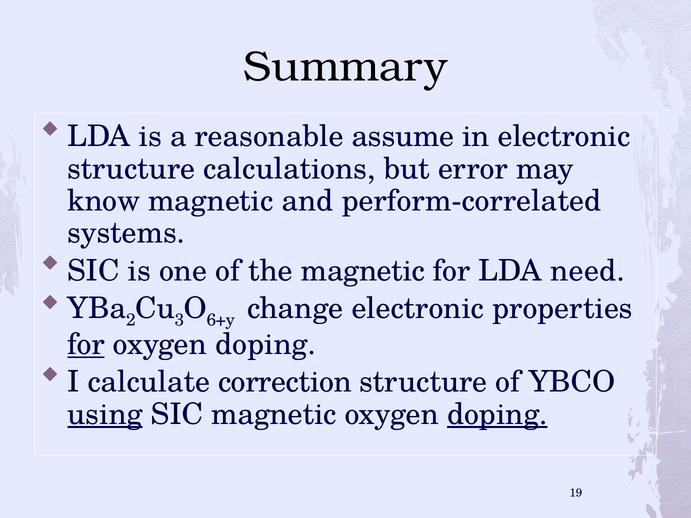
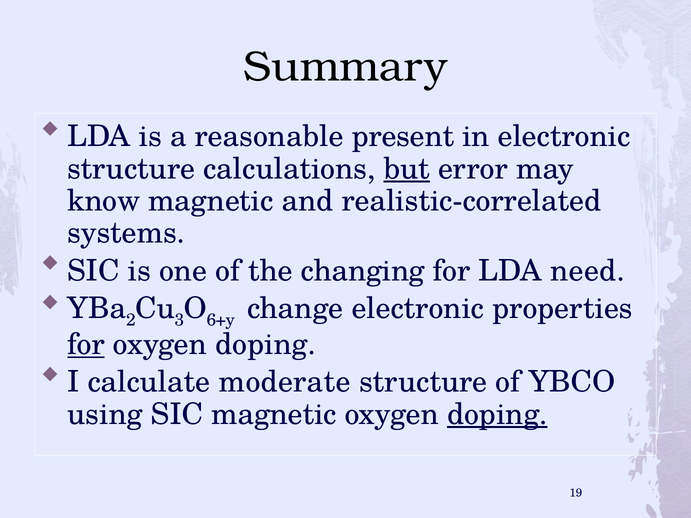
assume: assume -> present
but underline: none -> present
perform-correlated: perform-correlated -> realistic-correlated
the magnetic: magnetic -> changing
correction: correction -> moderate
using underline: present -> none
